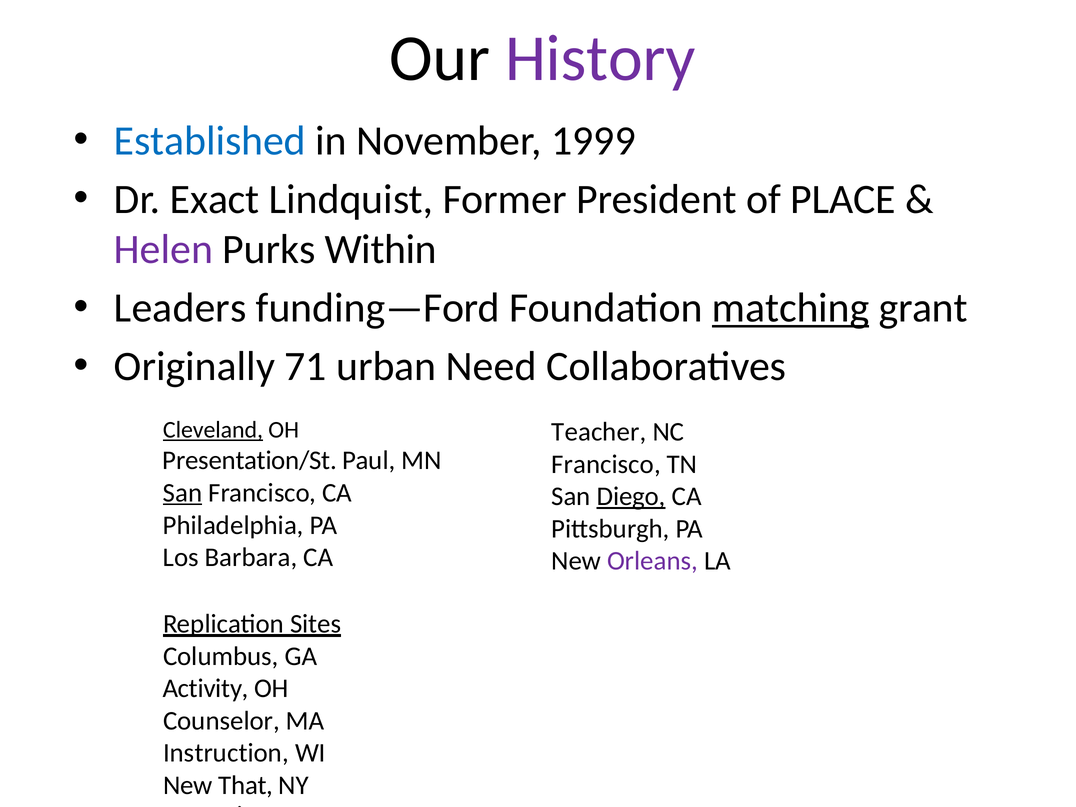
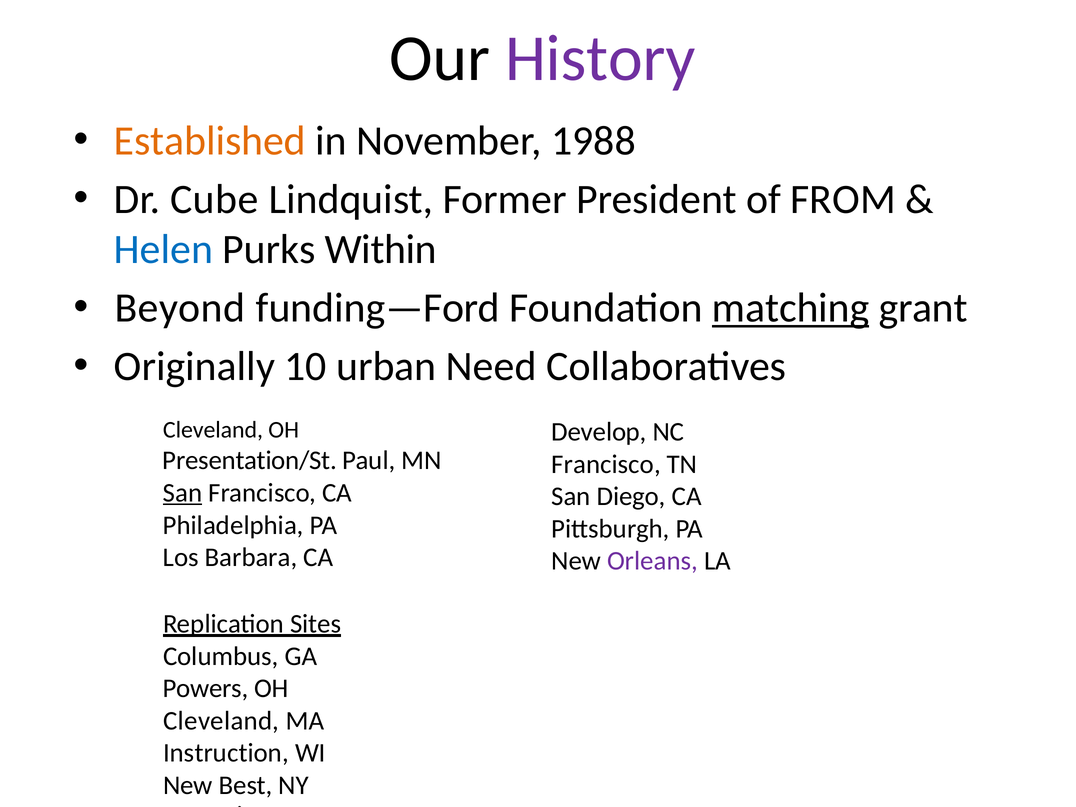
Established colour: blue -> orange
1999: 1999 -> 1988
Exact: Exact -> Cube
PLACE: PLACE -> FROM
Helen colour: purple -> blue
Leaders: Leaders -> Beyond
71: 71 -> 10
Cleveland at (213, 430) underline: present -> none
Teacher: Teacher -> Develop
Diego underline: present -> none
Activity: Activity -> Powers
Counselor at (221, 721): Counselor -> Cleveland
That: That -> Best
